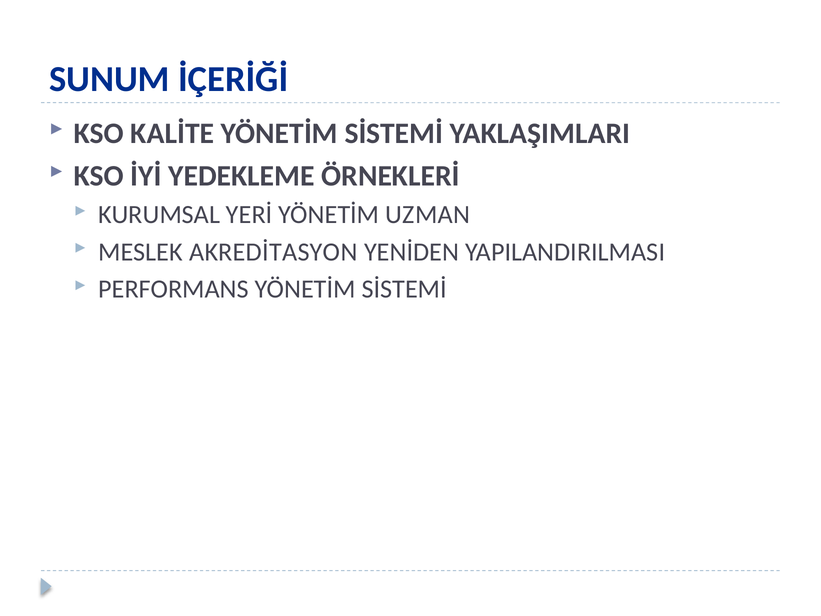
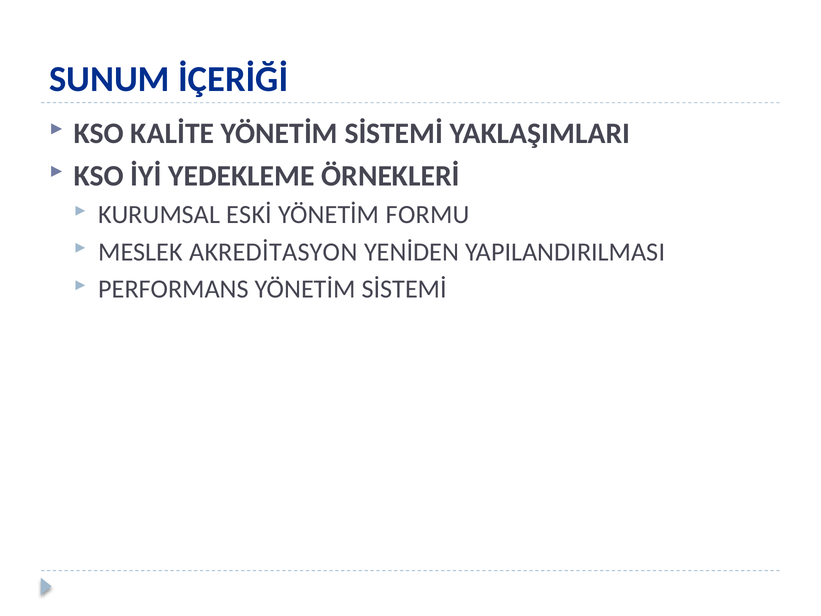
YERİ: YERİ -> ESKİ
UZMAN: UZMAN -> FORMU
